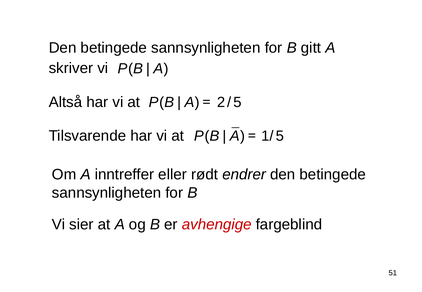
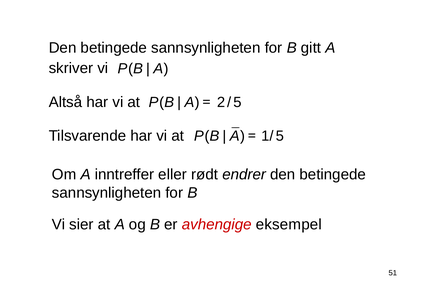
fargeblind: fargeblind -> eksempel
